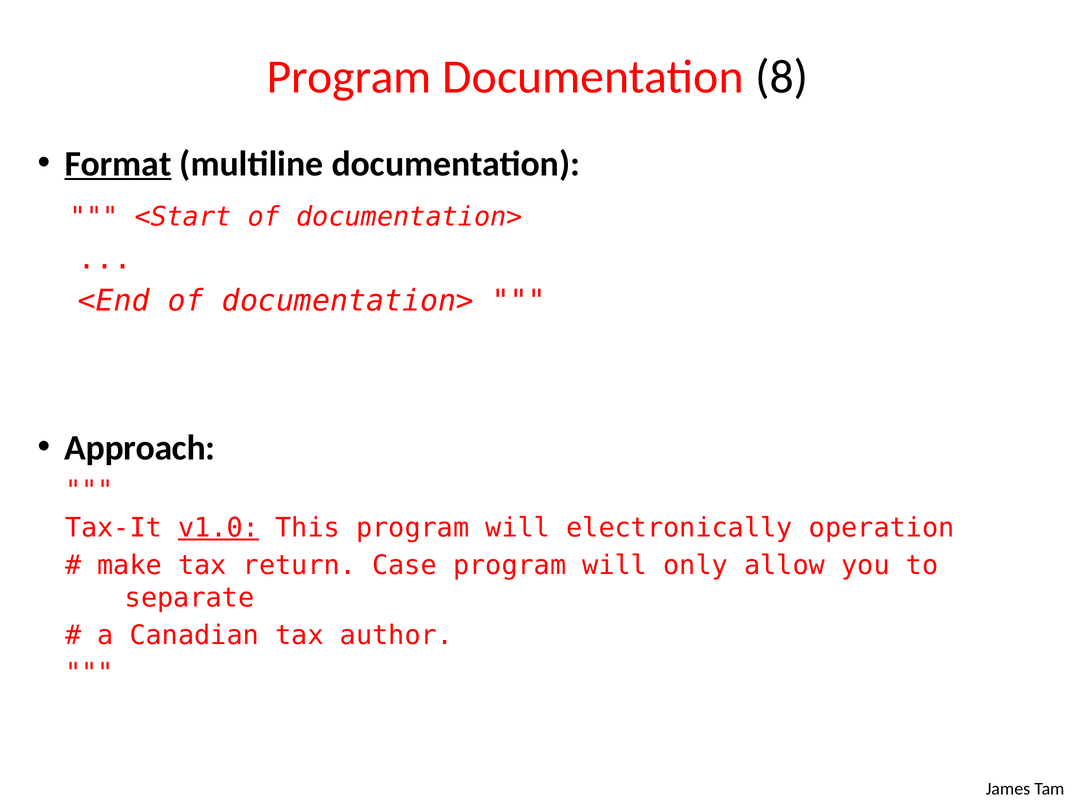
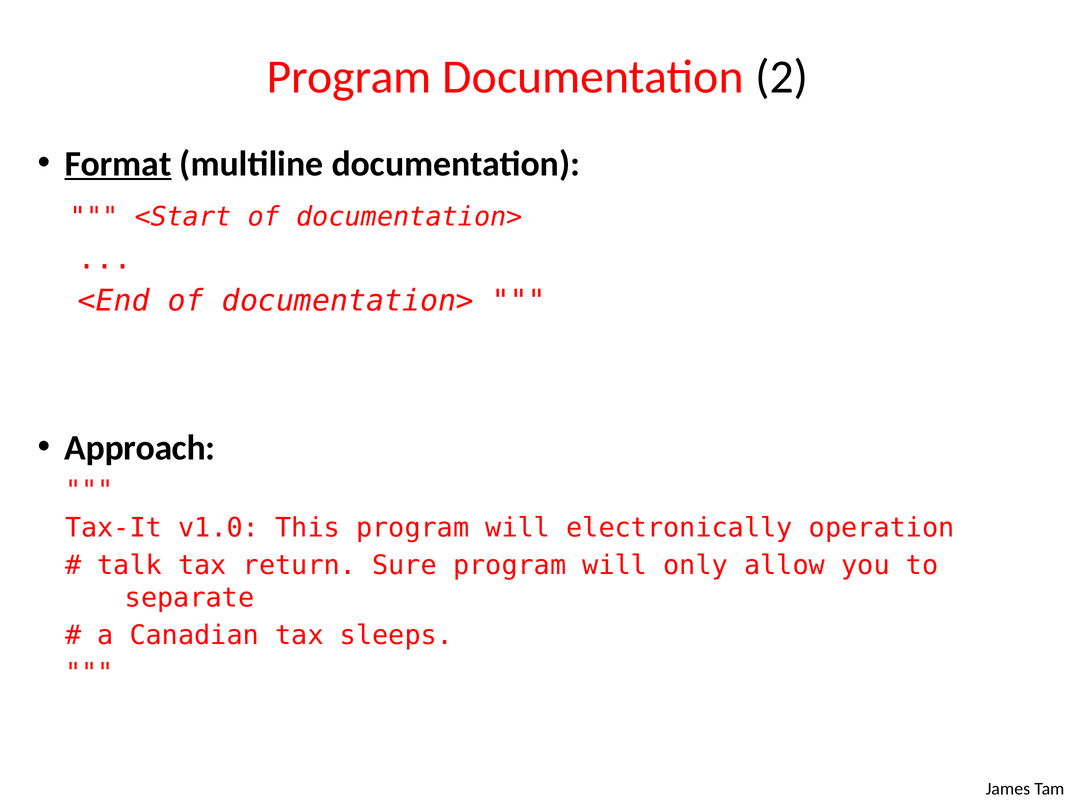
8: 8 -> 2
v1.0 underline: present -> none
make: make -> talk
Case: Case -> Sure
author: author -> sleeps
